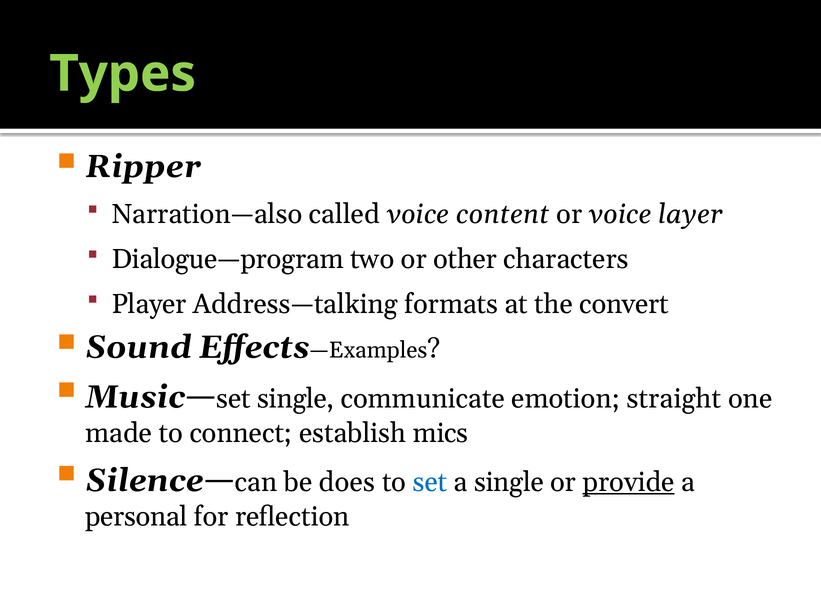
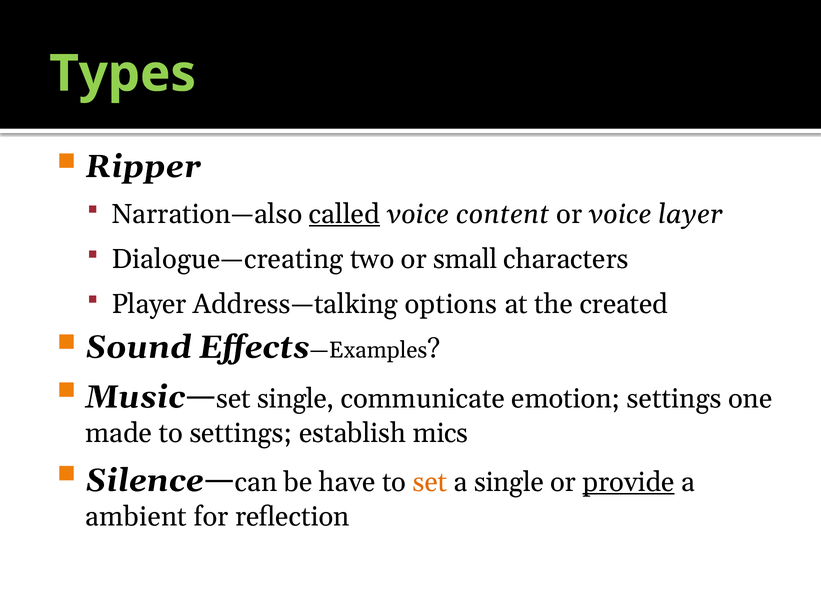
called underline: none -> present
Dialogue—program: Dialogue—program -> Dialogue—creating
other: other -> small
formats: formats -> options
convert: convert -> created
emotion straight: straight -> settings
to connect: connect -> settings
does: does -> have
set at (430, 482) colour: blue -> orange
personal: personal -> ambient
